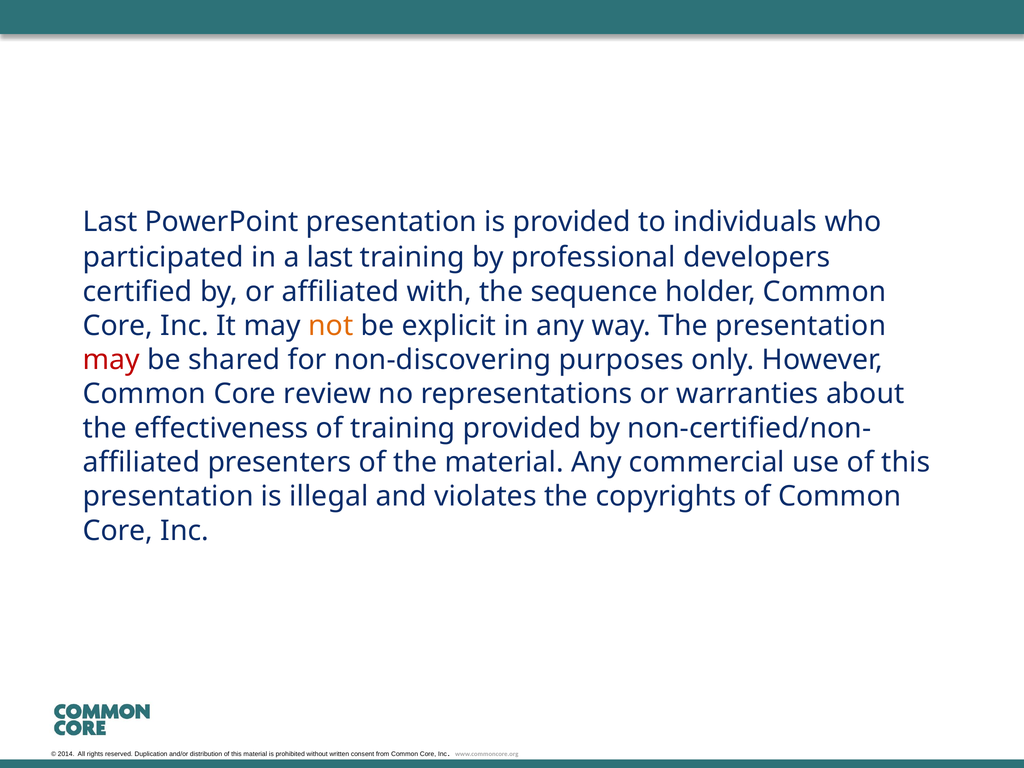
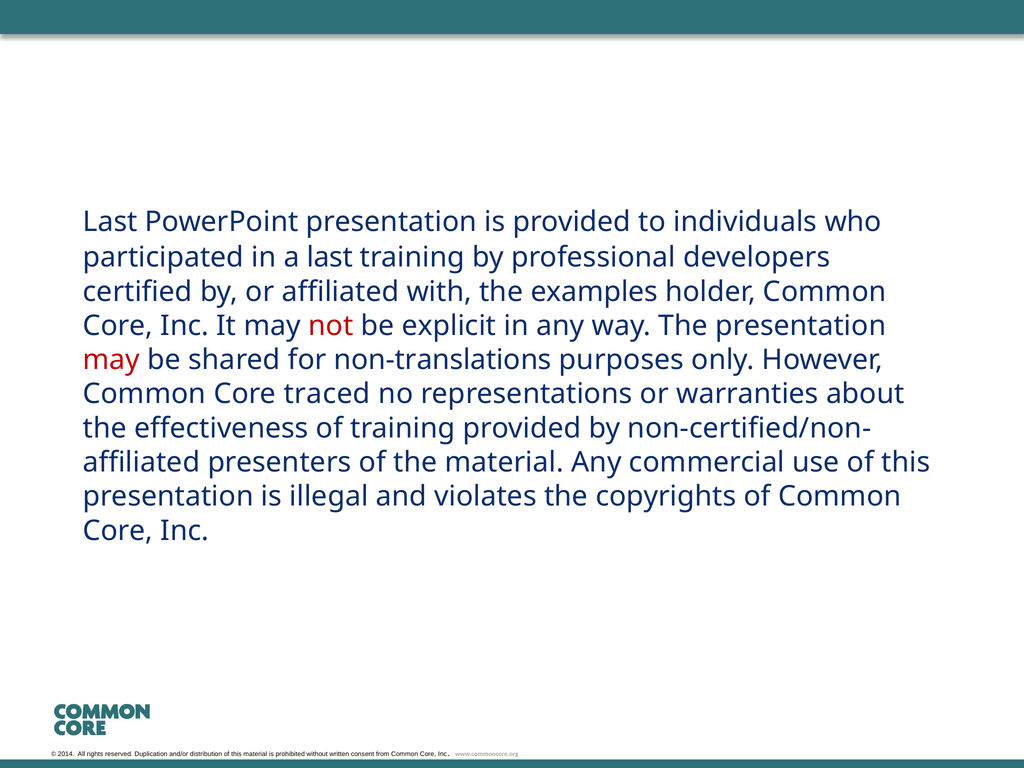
sequence: sequence -> examples
not colour: orange -> red
non-discovering: non-discovering -> non-translations
review: review -> traced
